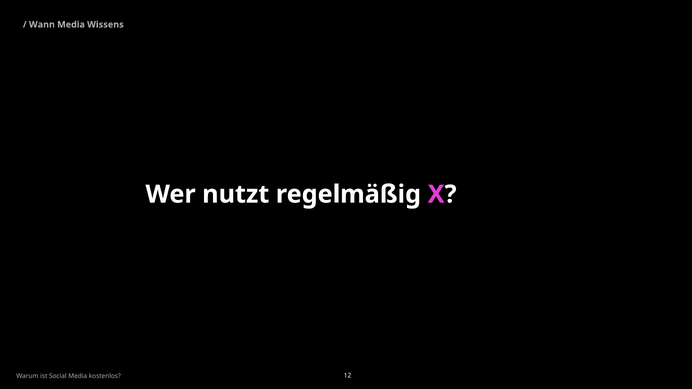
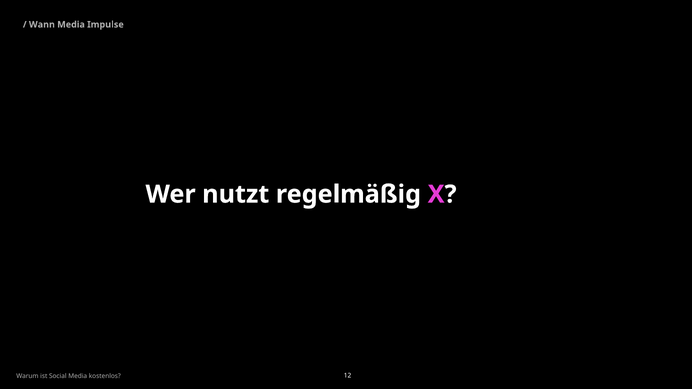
Wissens: Wissens -> Impulse
